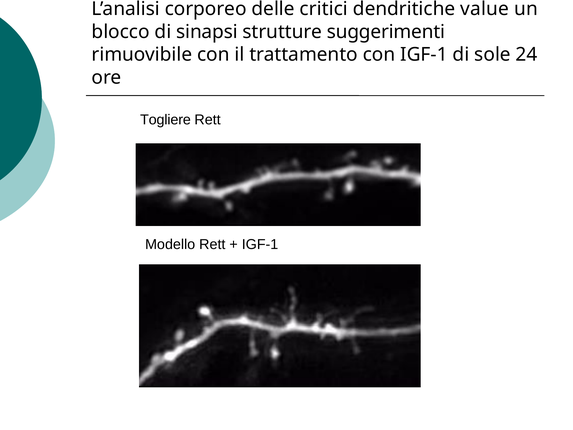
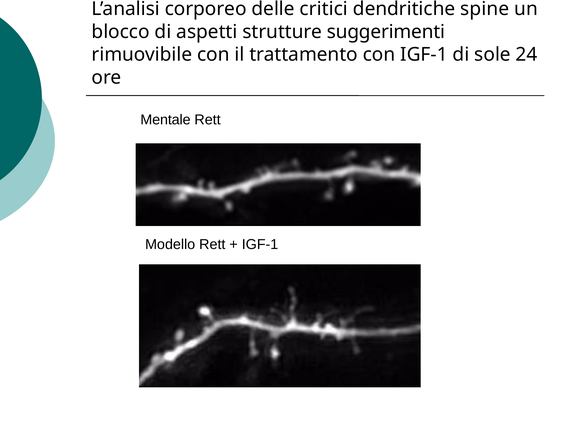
value: value -> spine
sinapsi: sinapsi -> aspetti
Togliere: Togliere -> Mentale
